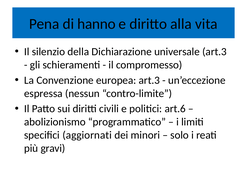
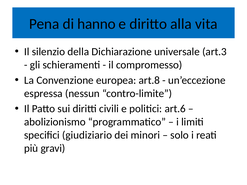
europea art.3: art.3 -> art.8
aggiornati: aggiornati -> giudiziario
